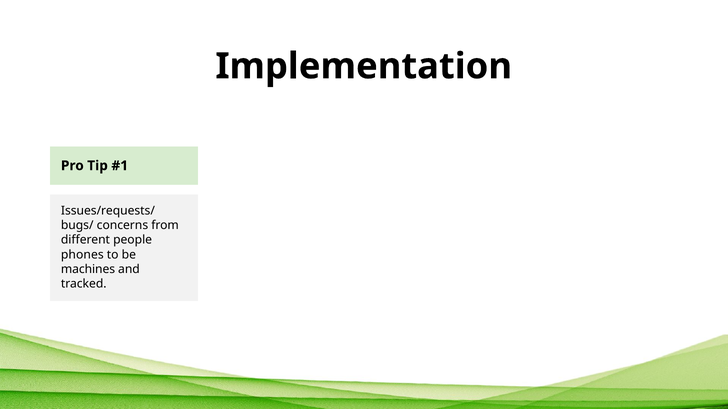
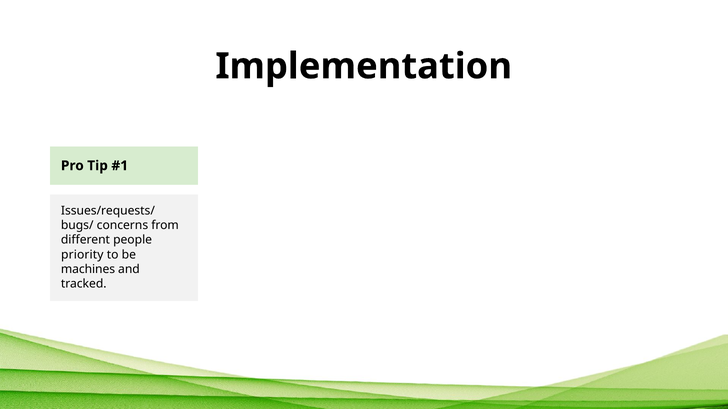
phones: phones -> priority
